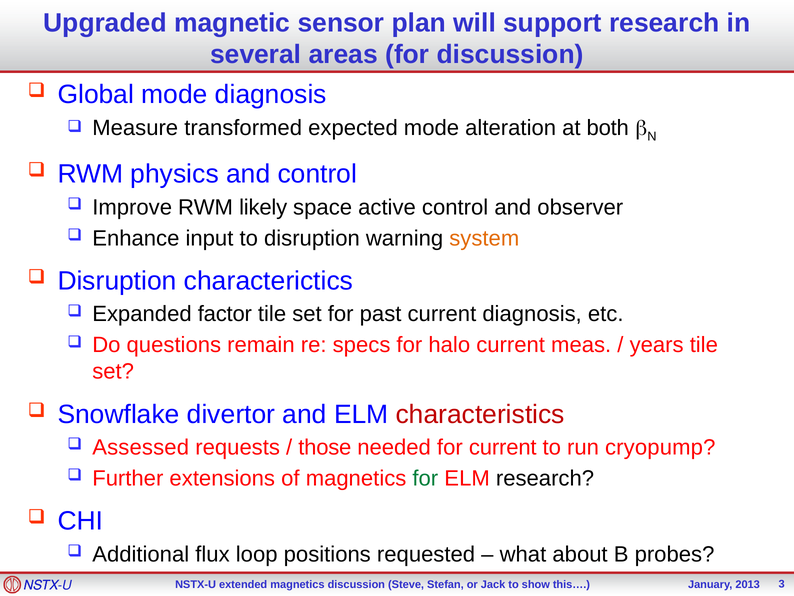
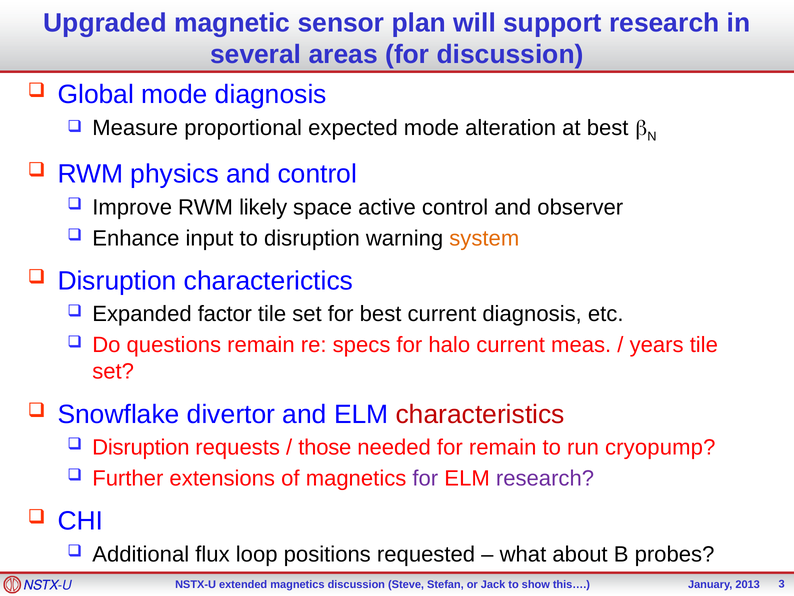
transformed: transformed -> proportional
at both: both -> best
for past: past -> best
Assessed at (141, 447): Assessed -> Disruption
for current: current -> remain
for at (425, 478) colour: green -> purple
research at (545, 478) colour: black -> purple
